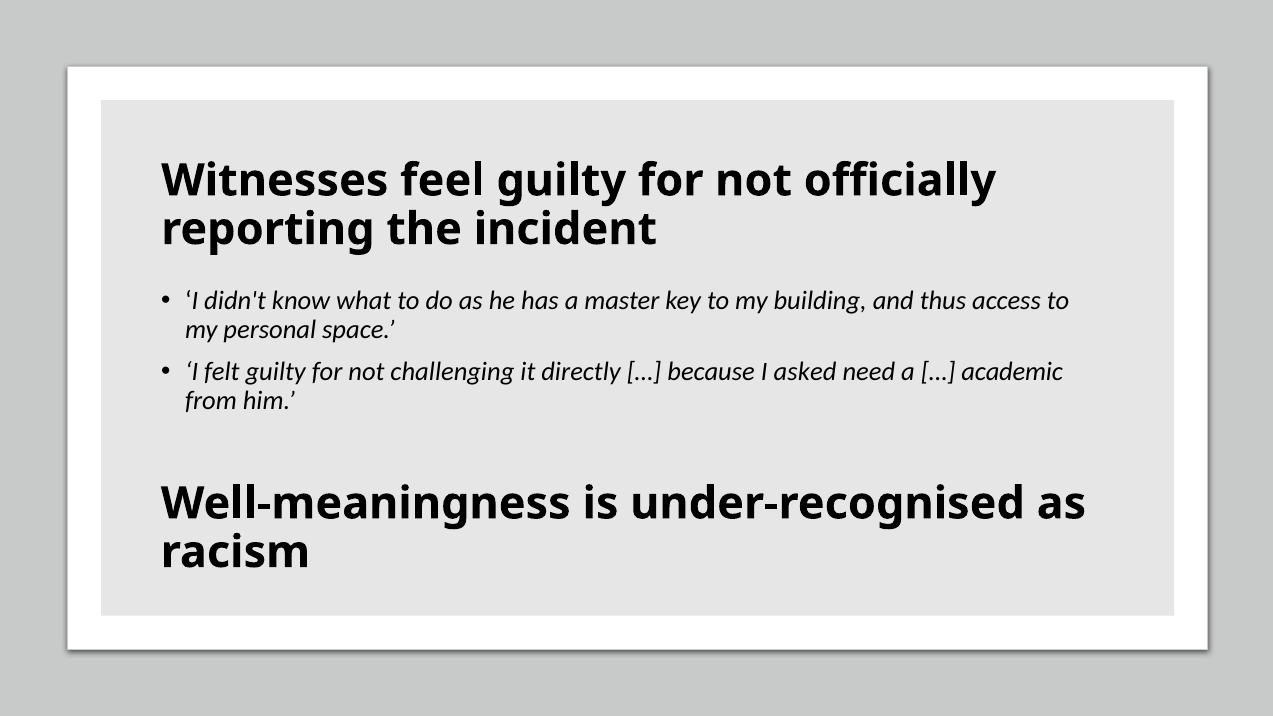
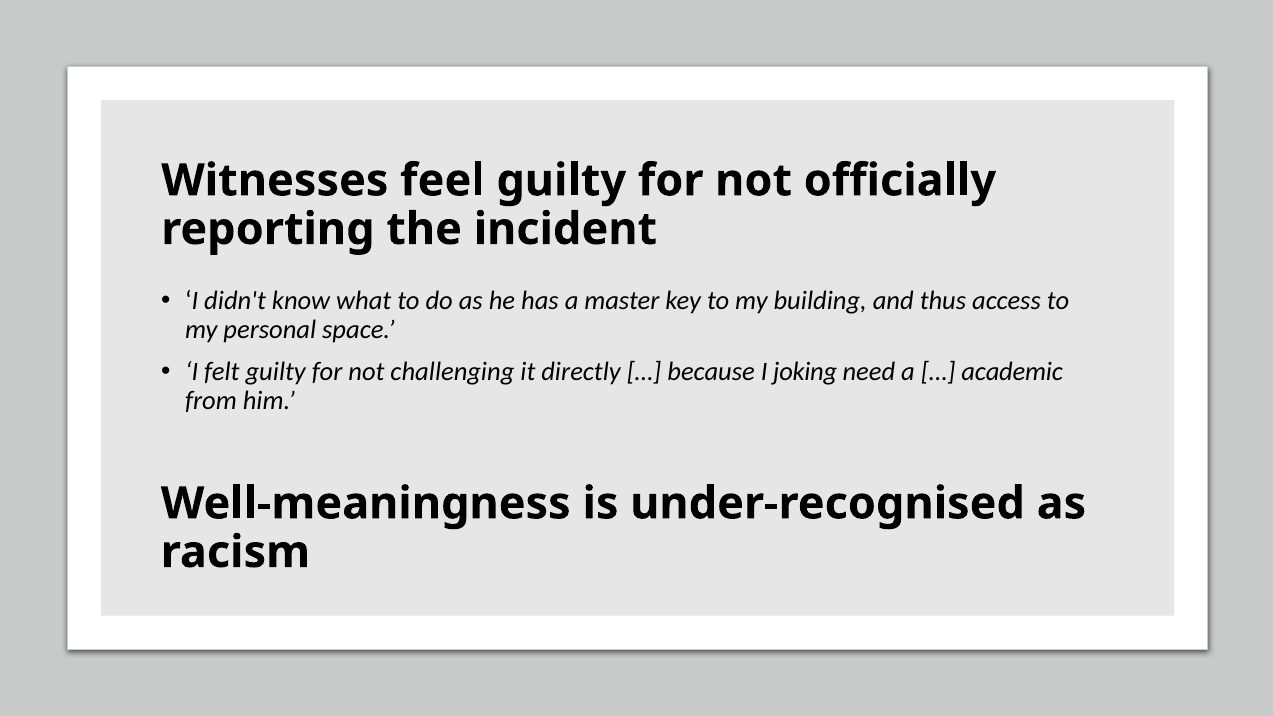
asked: asked -> joking
